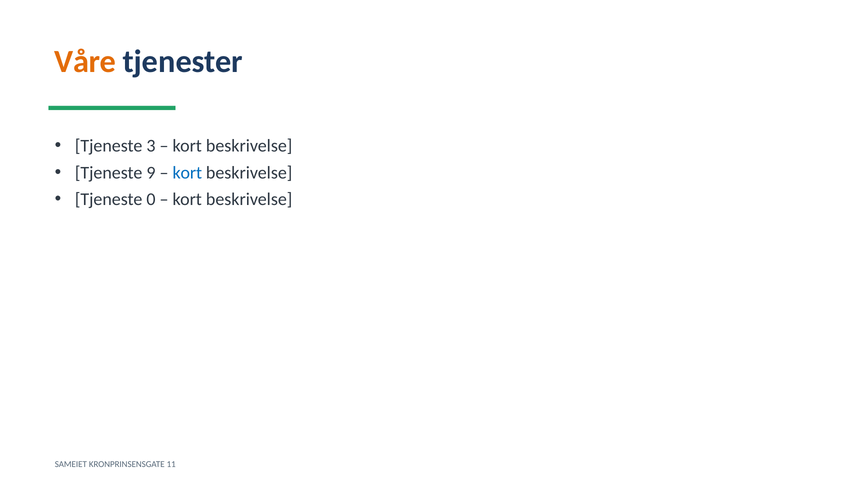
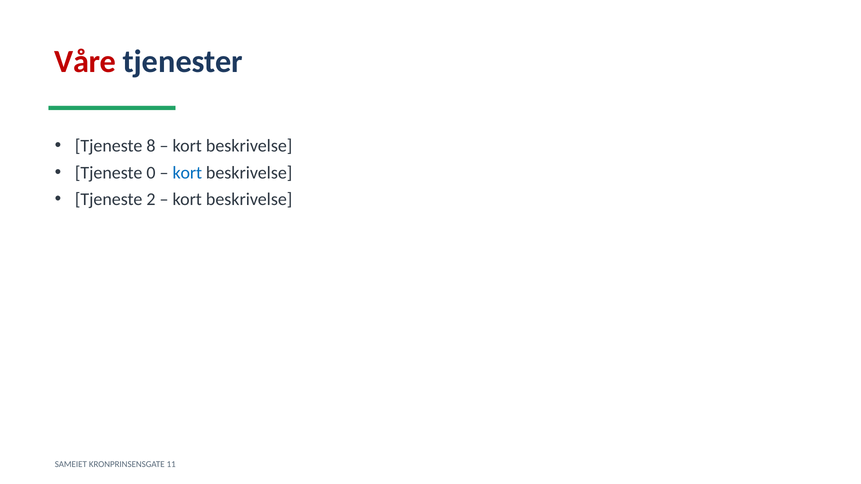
Våre colour: orange -> red
3: 3 -> 8
9: 9 -> 0
0: 0 -> 2
